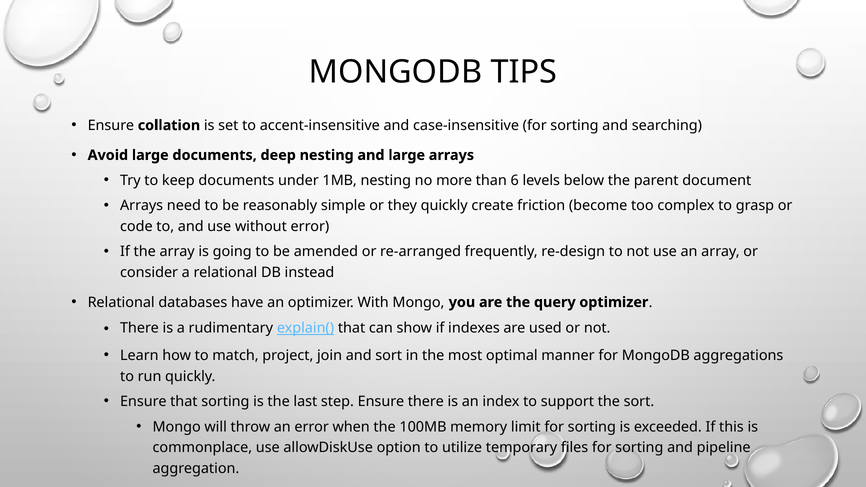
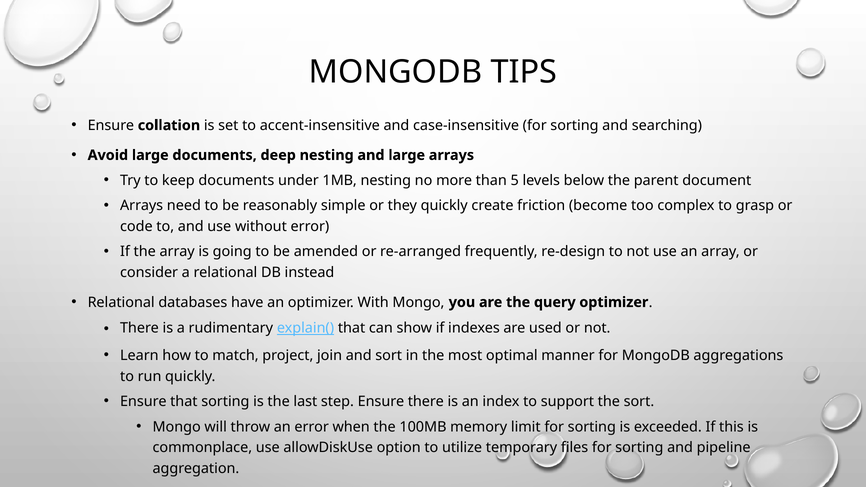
6: 6 -> 5
